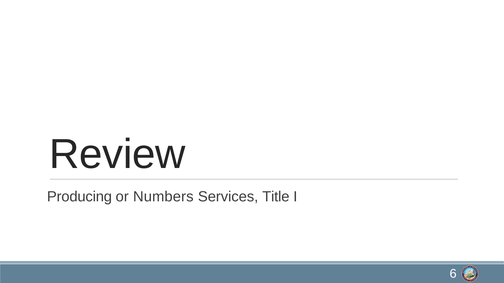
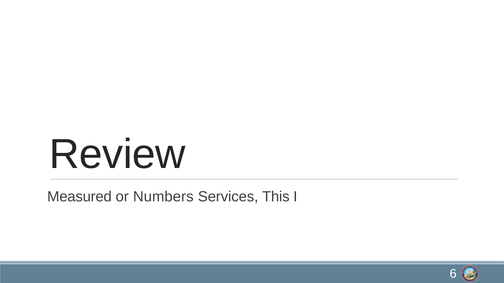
Producing: Producing -> Measured
Title: Title -> This
